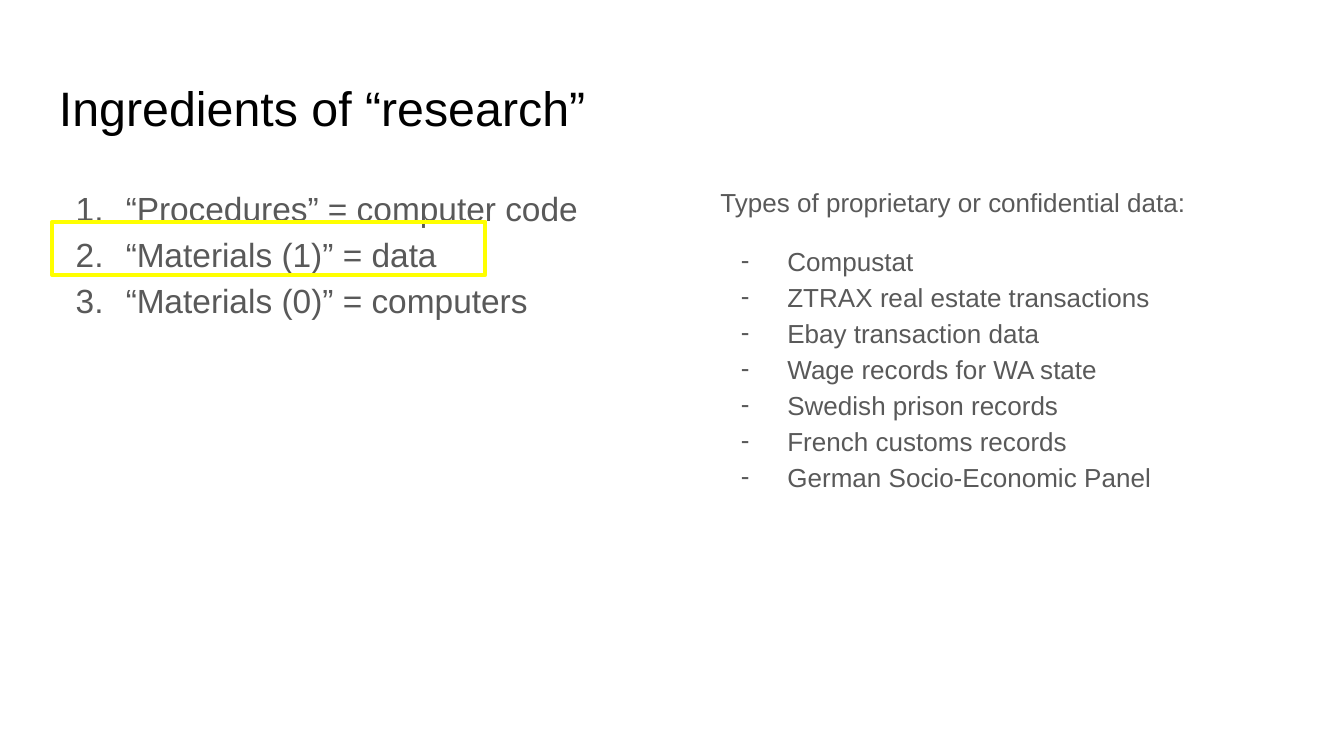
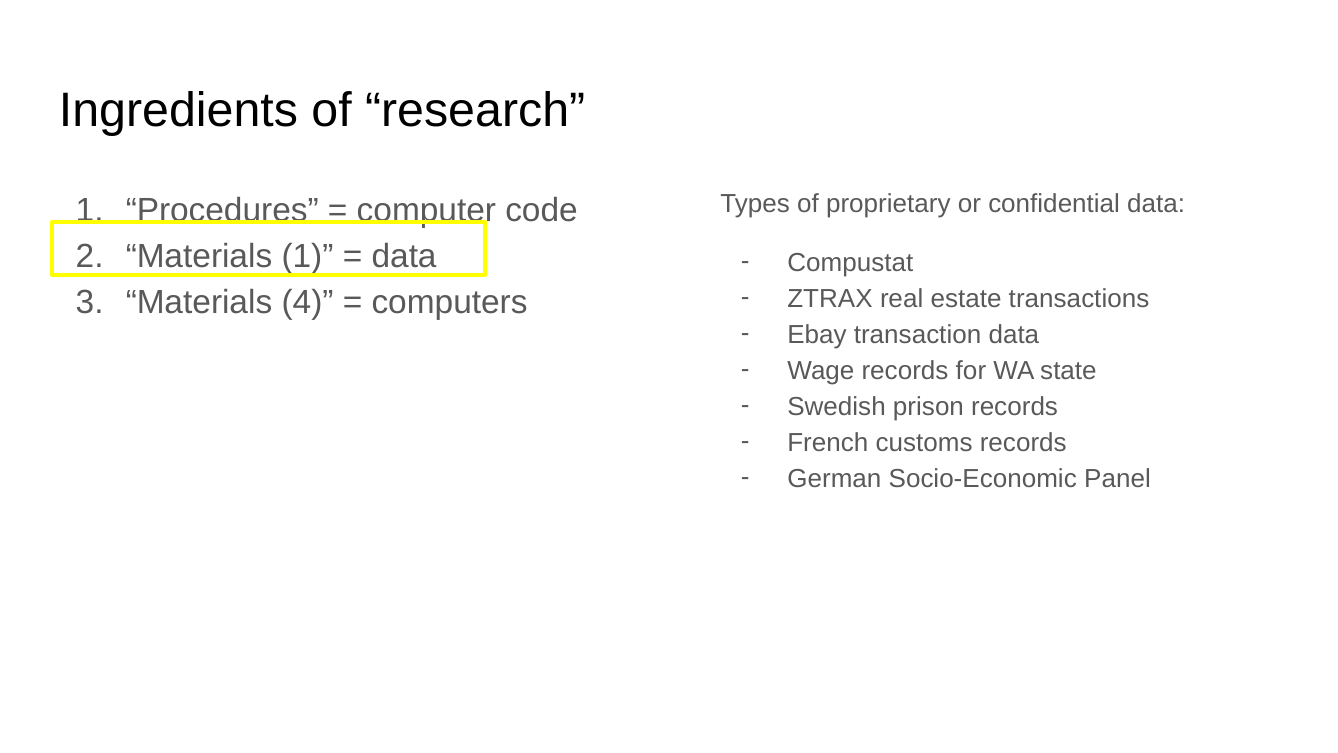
0: 0 -> 4
